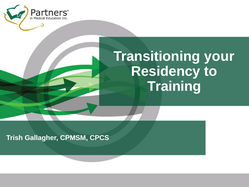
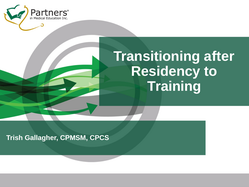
your: your -> after
